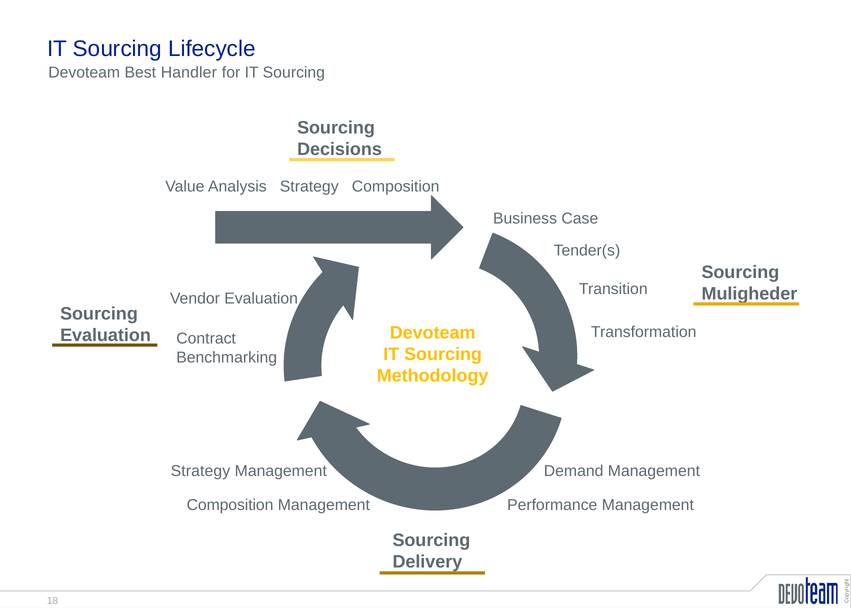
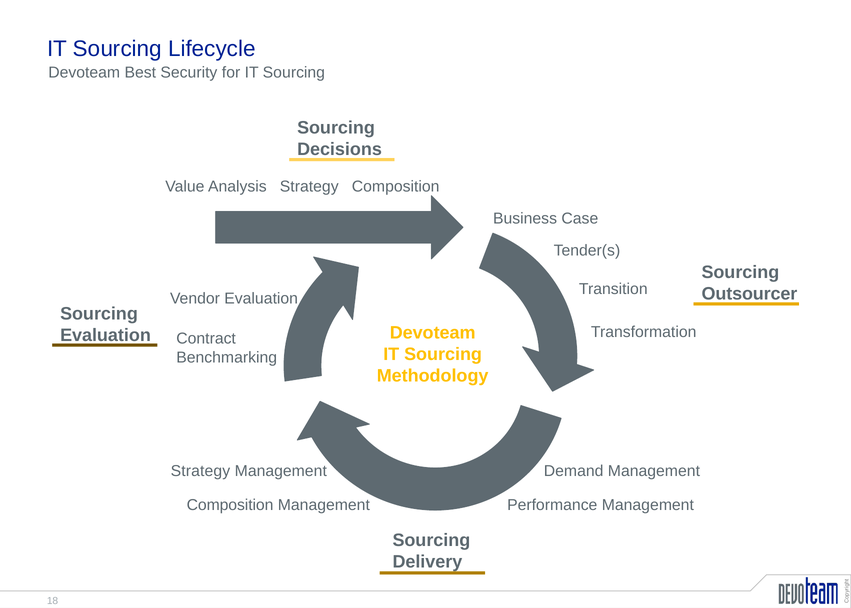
Handler: Handler -> Security
Muligheder: Muligheder -> Outsourcer
